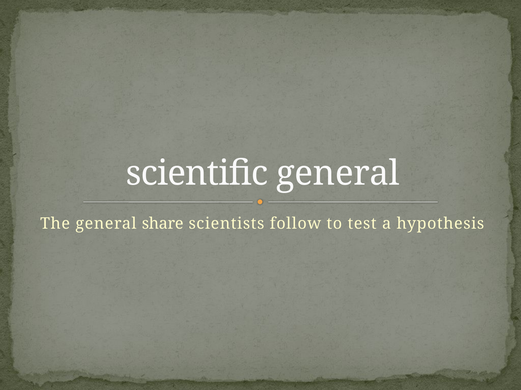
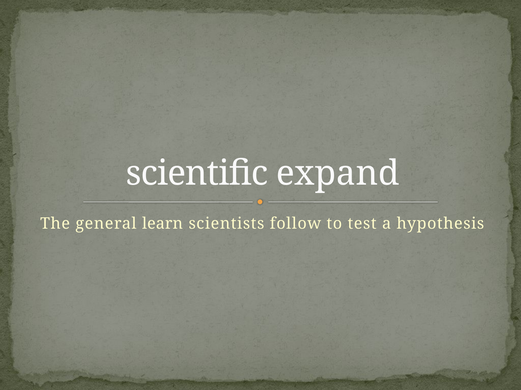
scientific general: general -> expand
share: share -> learn
